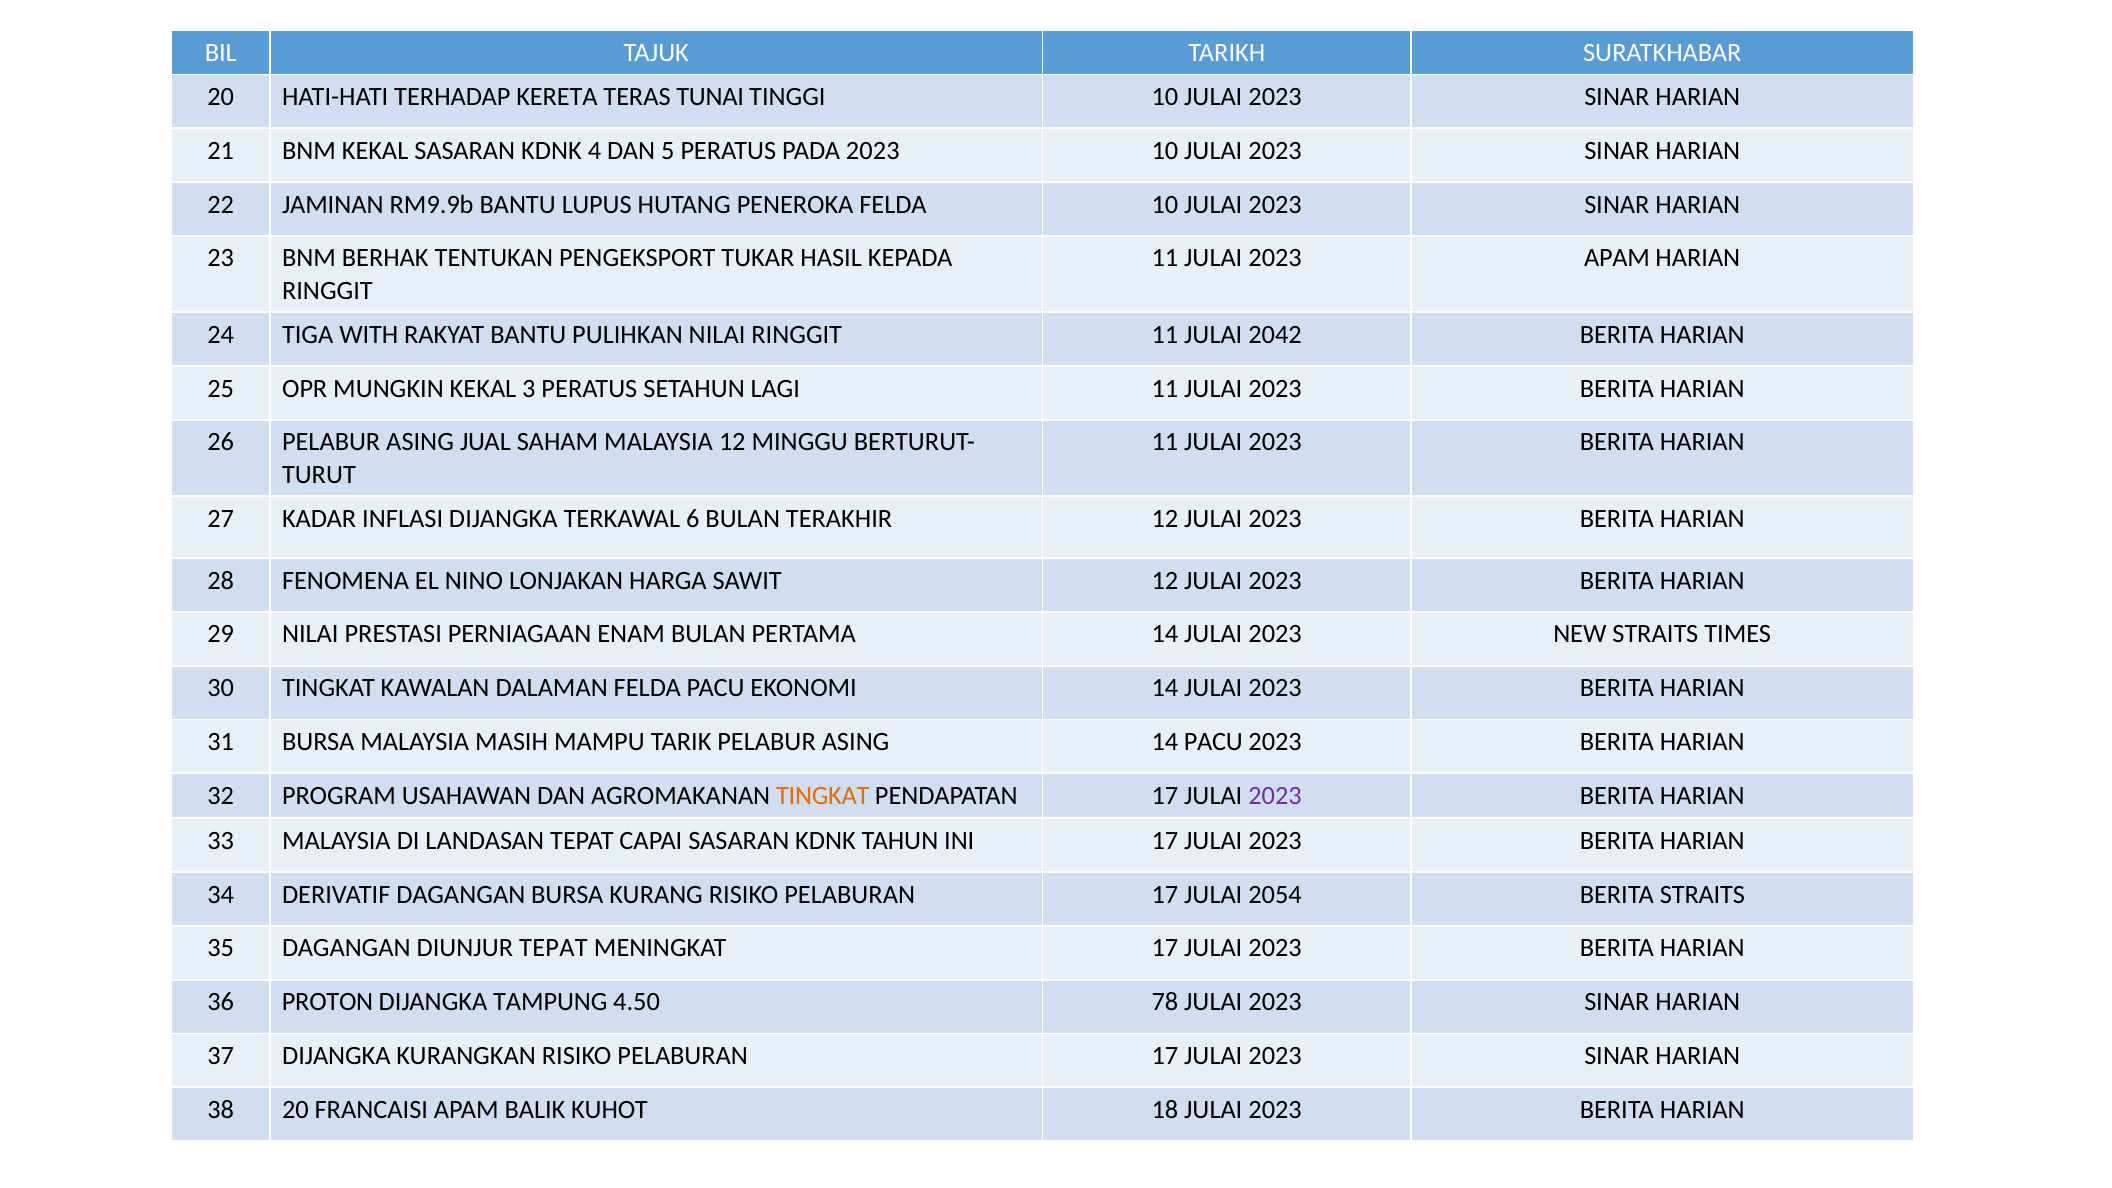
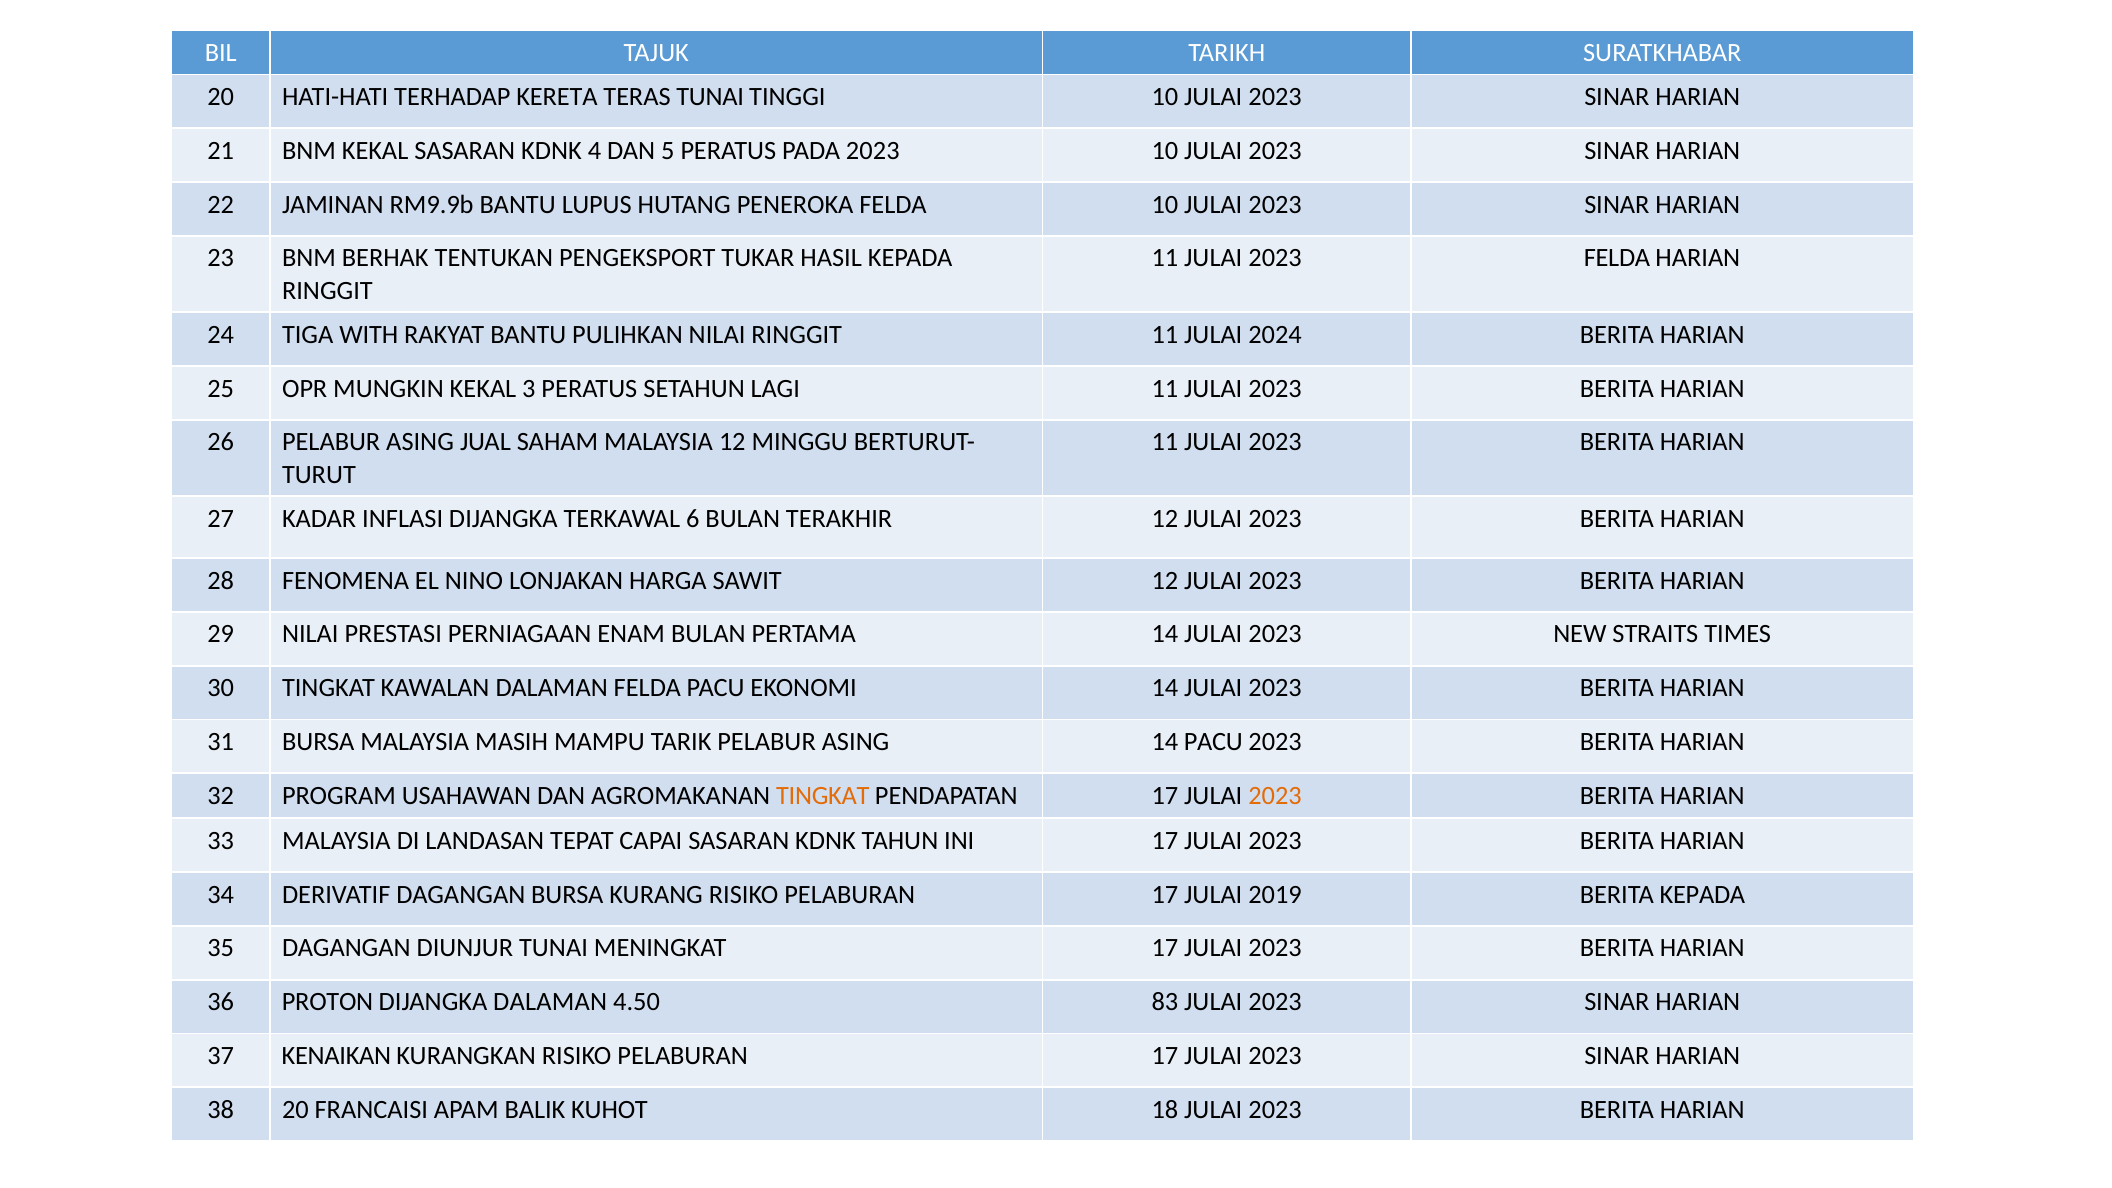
2023 APAM: APAM -> FELDA
2042: 2042 -> 2024
2023 at (1275, 796) colour: purple -> orange
2054: 2054 -> 2019
BERITA STRAITS: STRAITS -> KEPADA
DIUNJUR TEPAT: TEPAT -> TUNAI
DIJANGKA TAMPUNG: TAMPUNG -> DALAMAN
78: 78 -> 83
37 DIJANGKA: DIJANGKA -> KENAIKAN
